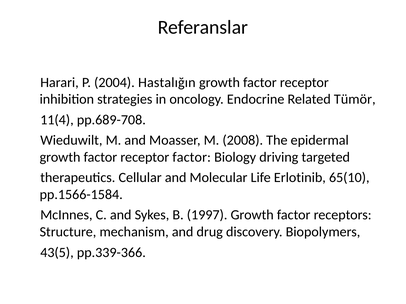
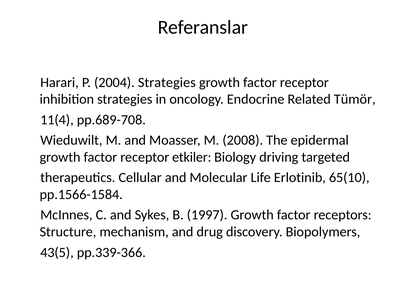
2004 Hastalığın: Hastalığın -> Strategies
receptor factor: factor -> etkiler
